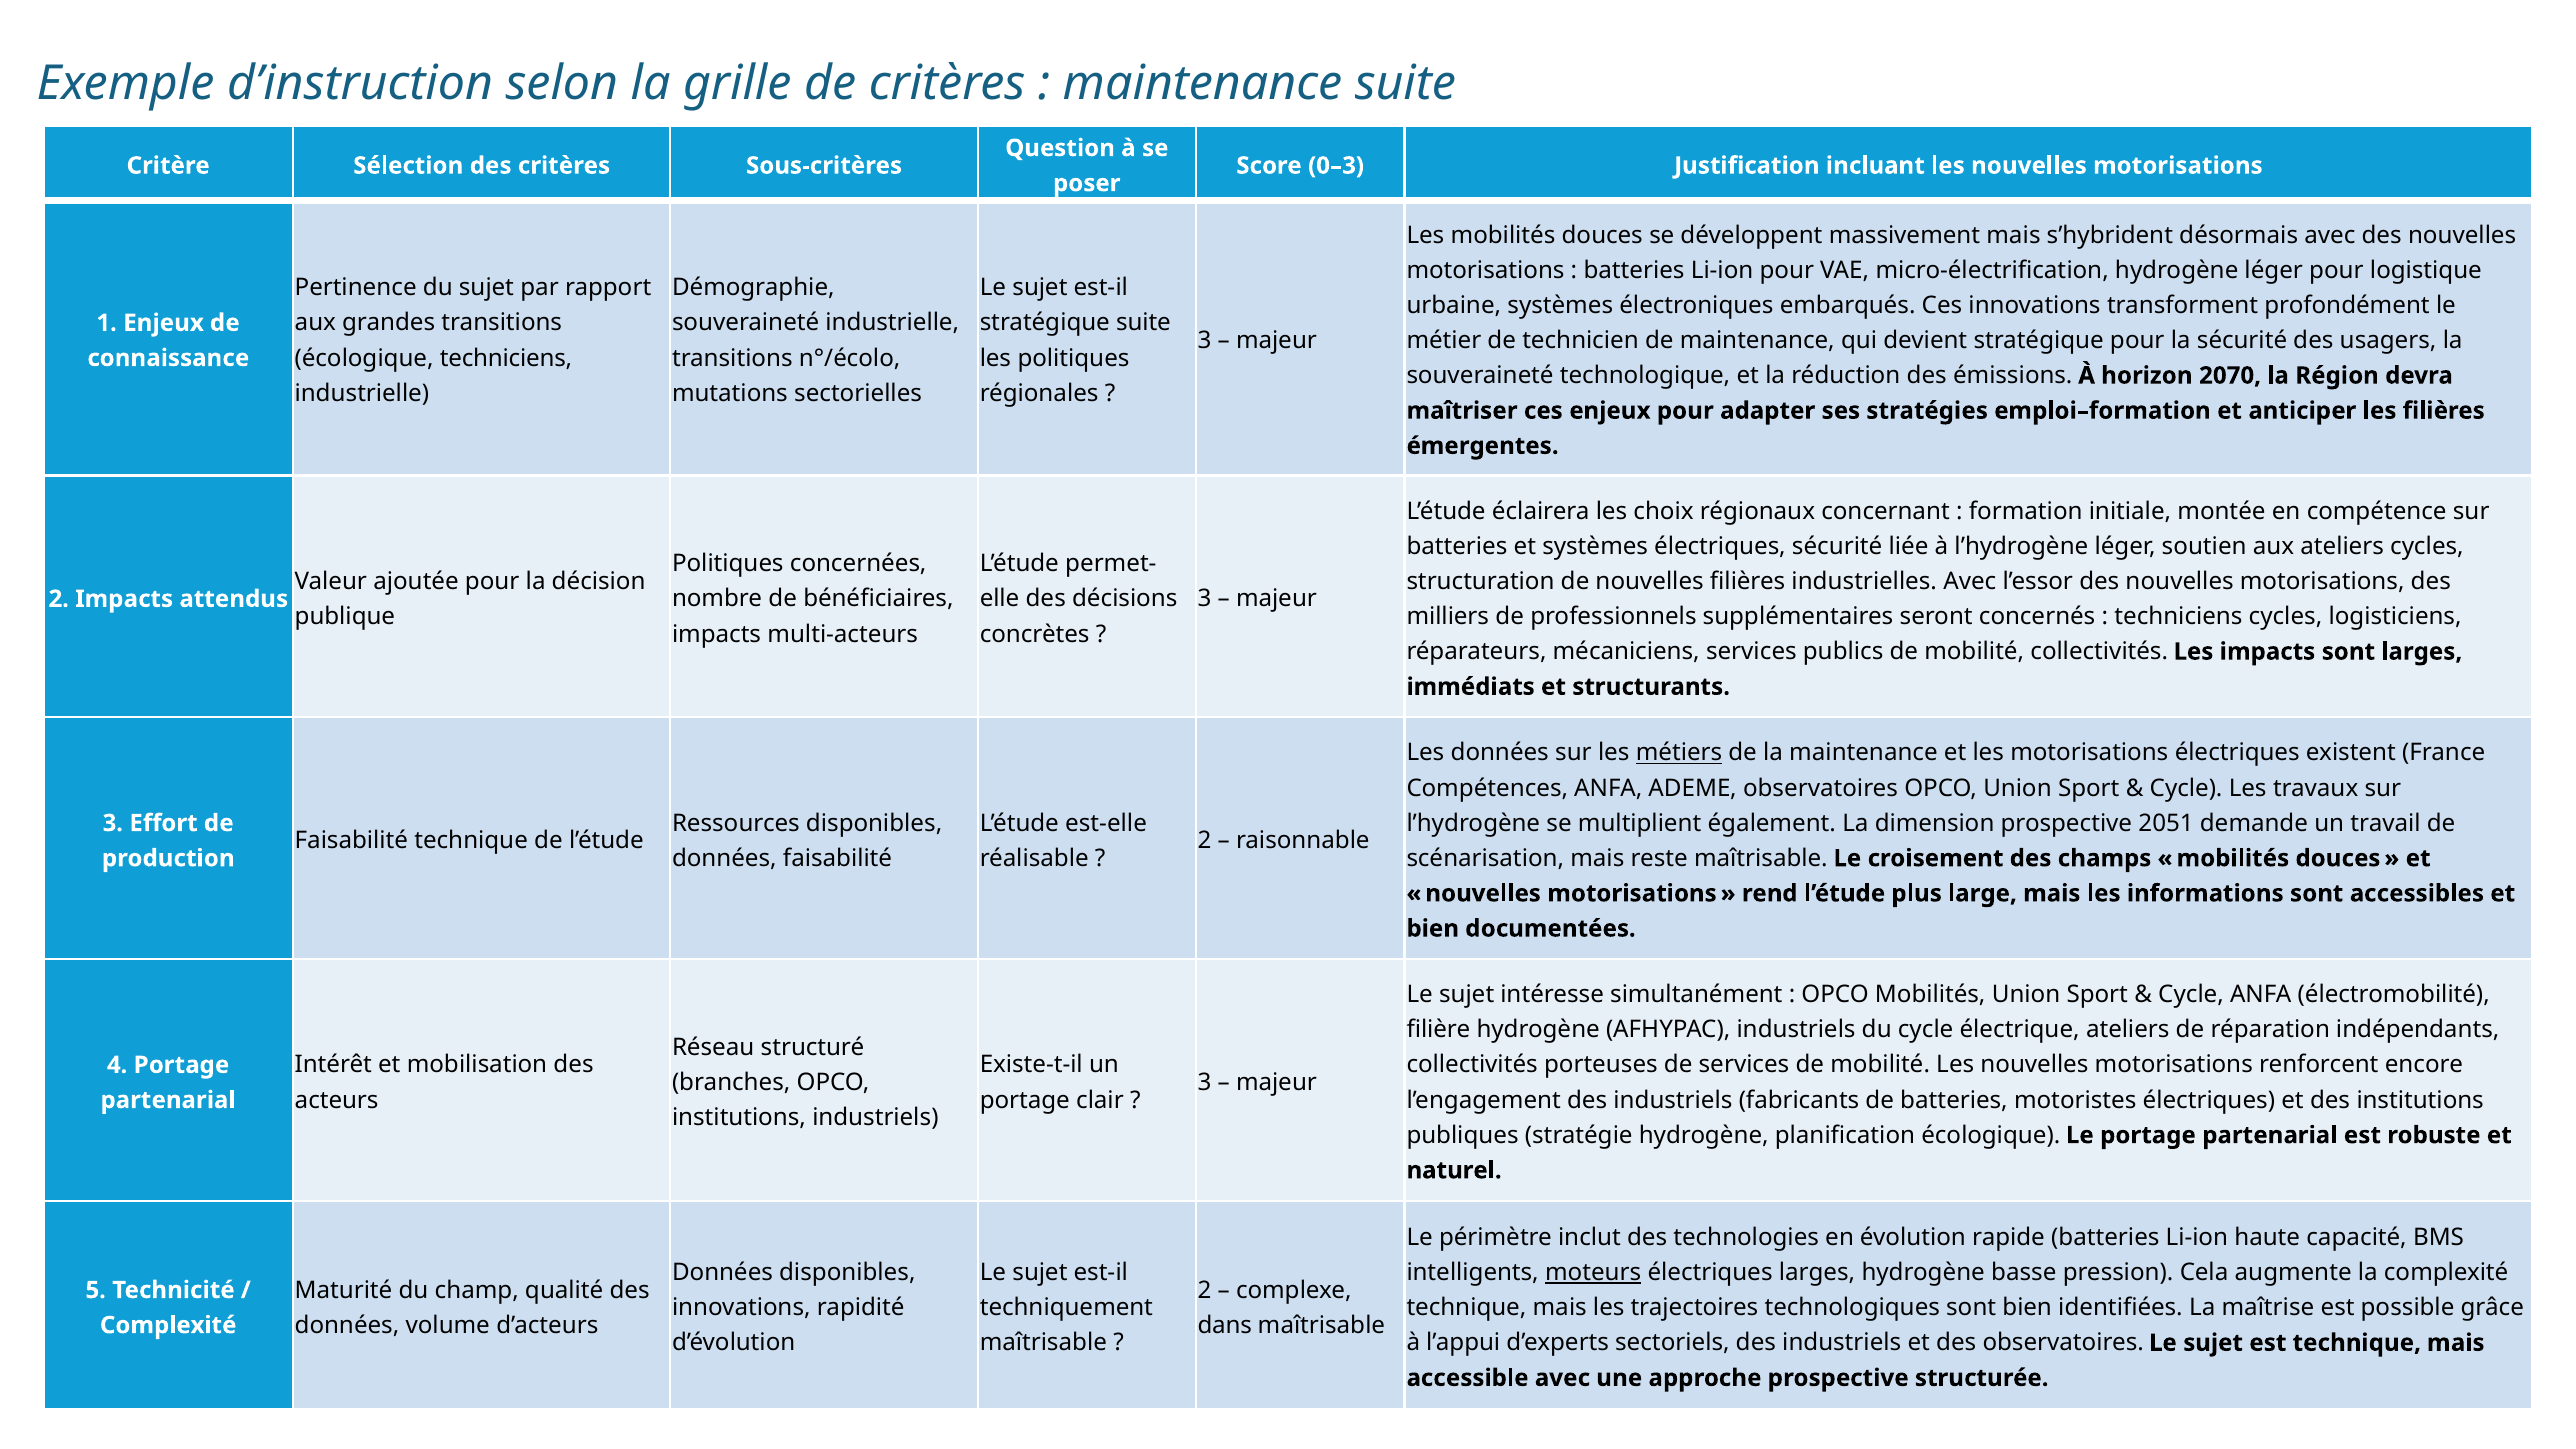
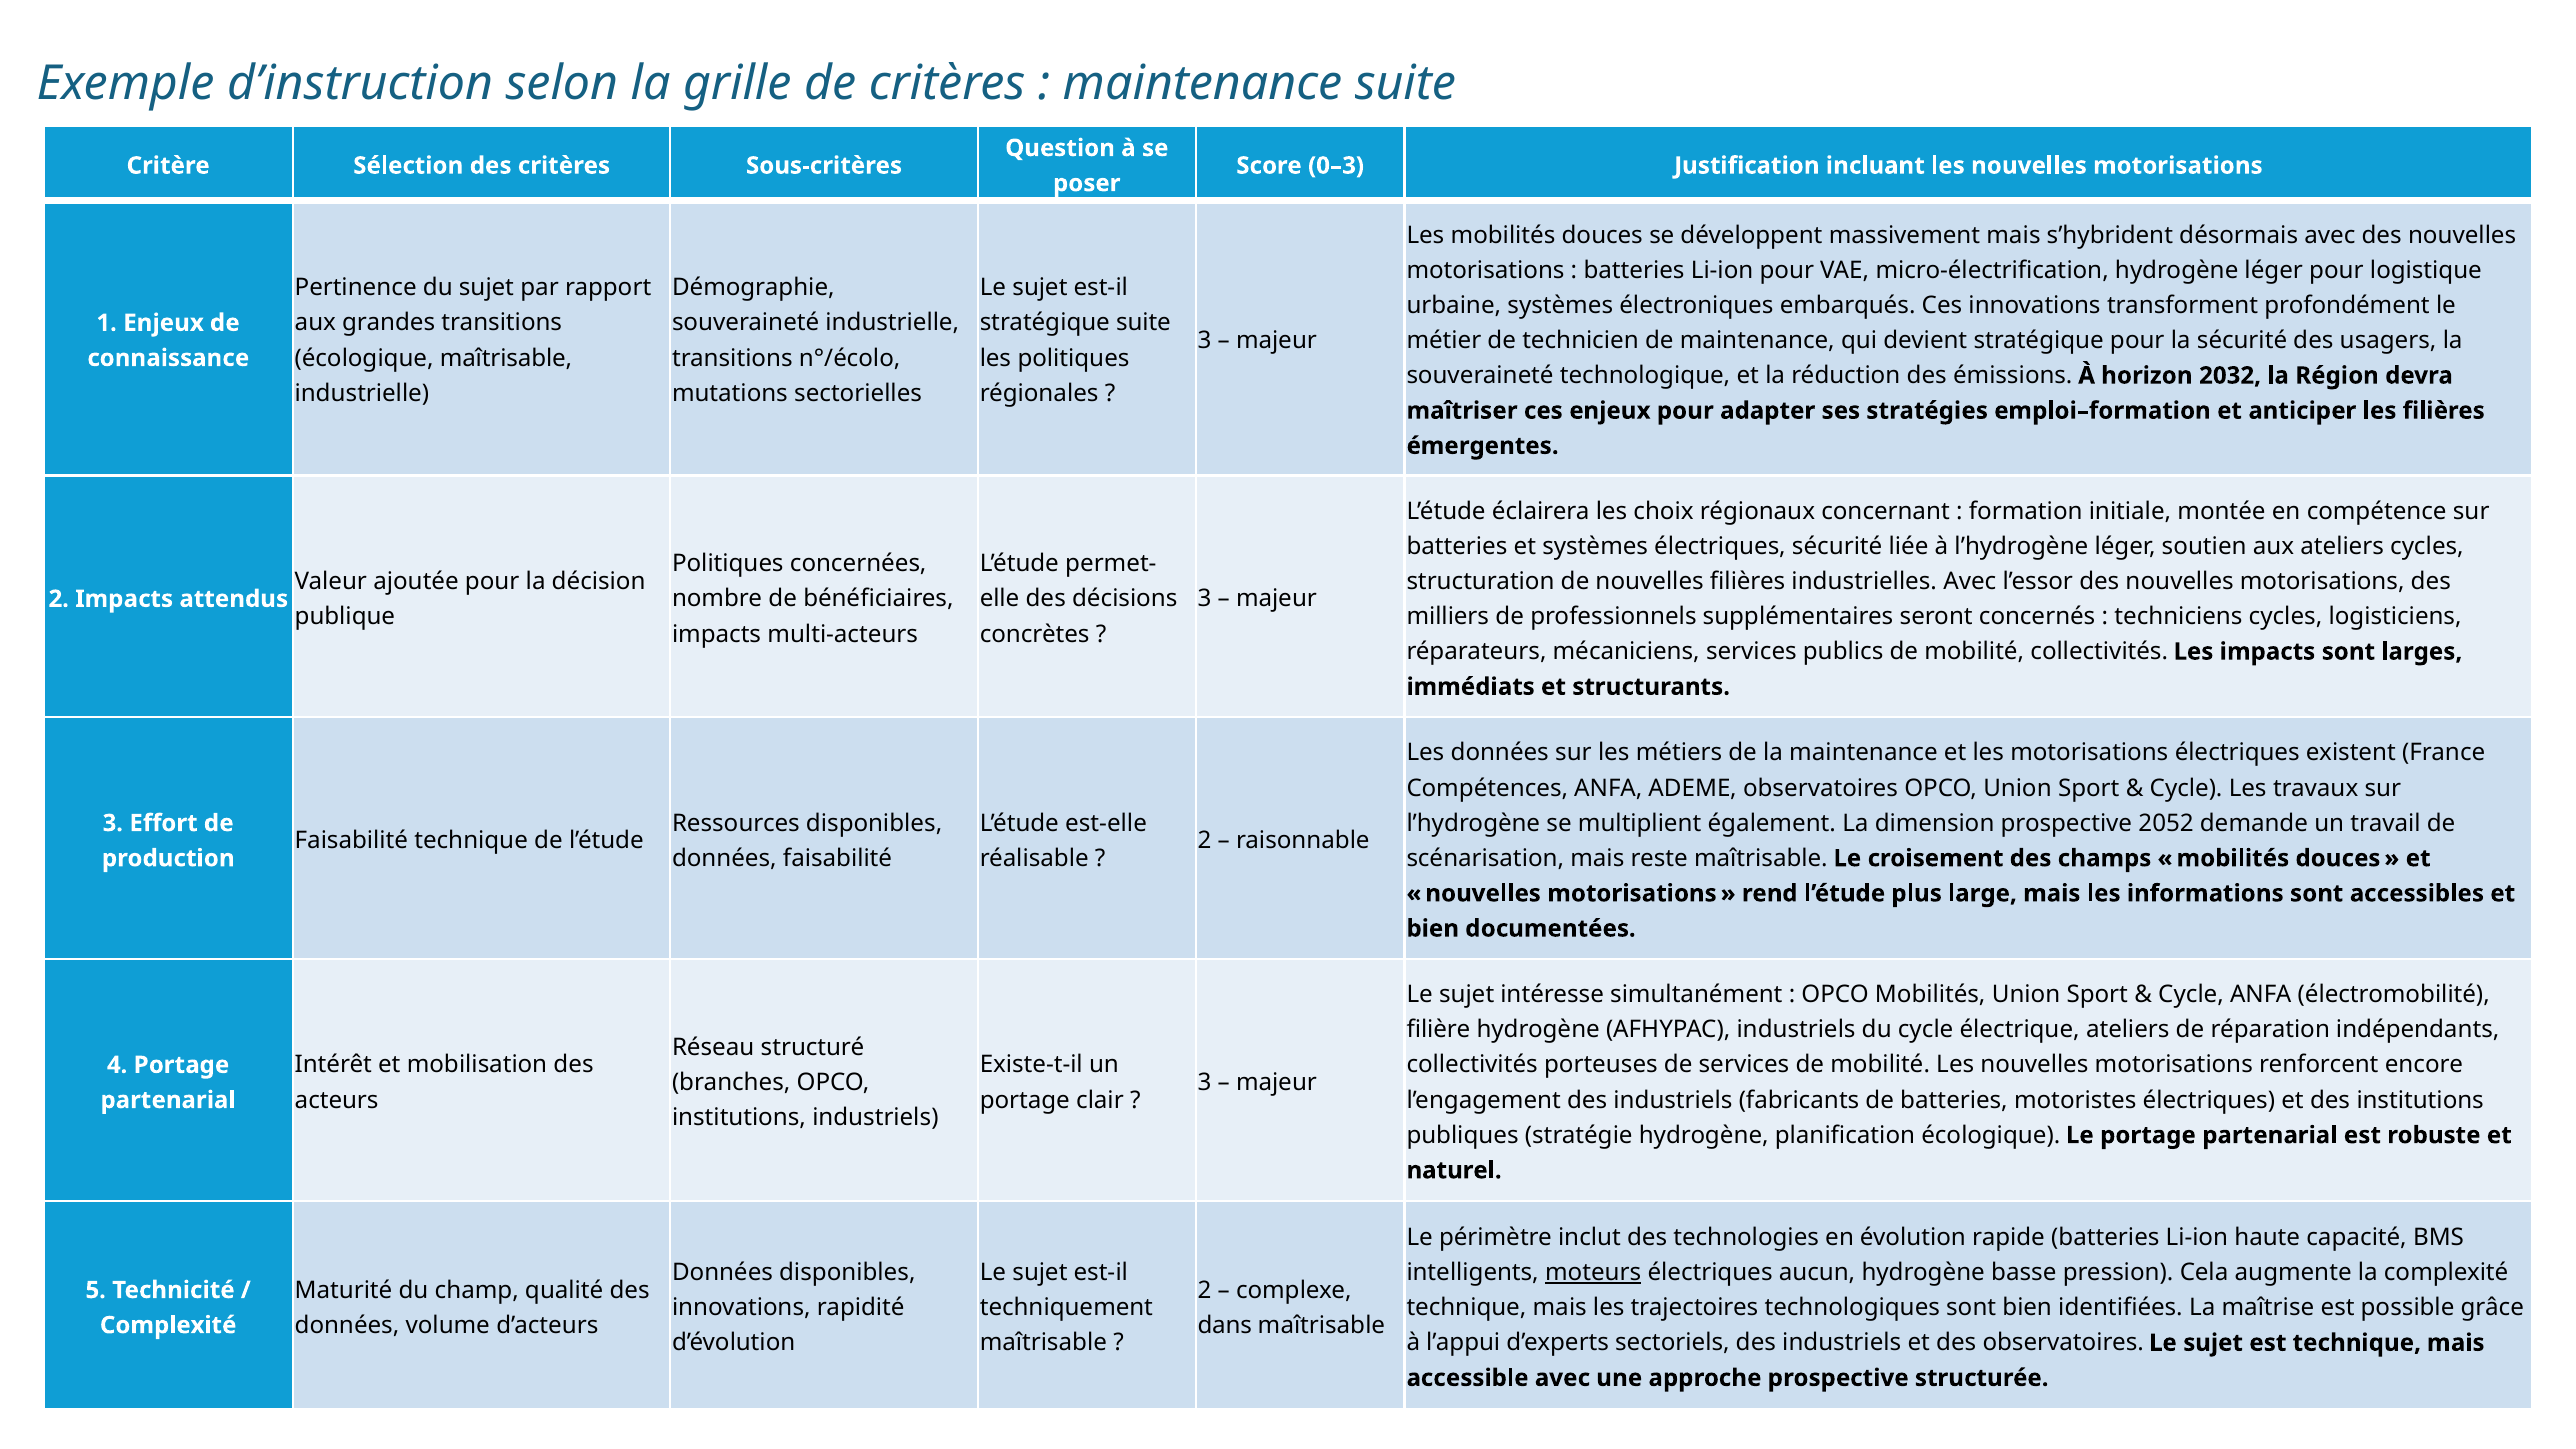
écologique techniciens: techniciens -> maîtrisable
2070: 2070 -> 2032
métiers underline: present -> none
2051: 2051 -> 2052
électriques larges: larges -> aucun
